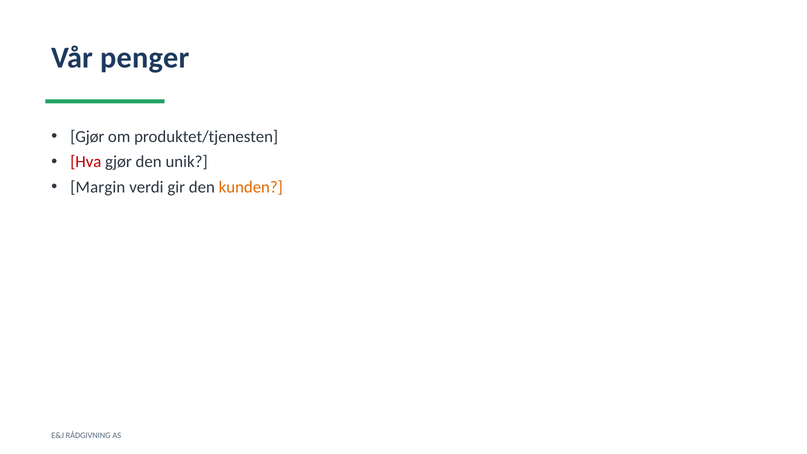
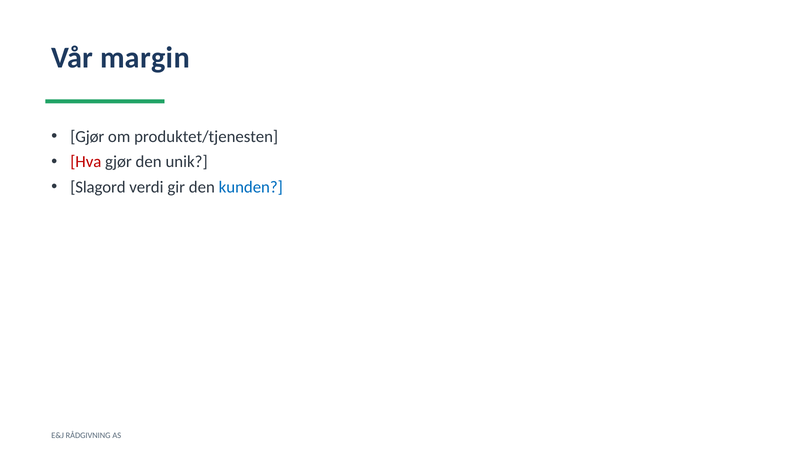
penger: penger -> margin
Margin: Margin -> Slagord
kunden colour: orange -> blue
